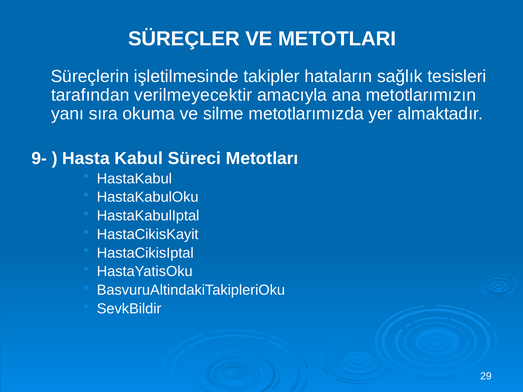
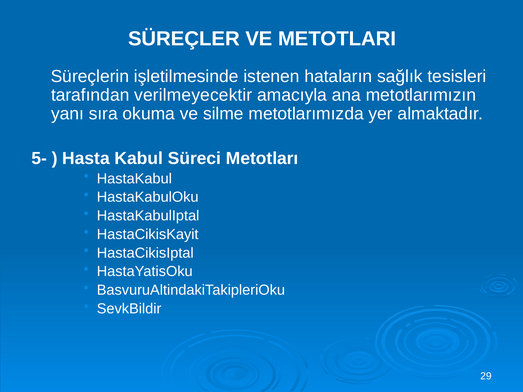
takipler: takipler -> istenen
9-: 9- -> 5-
